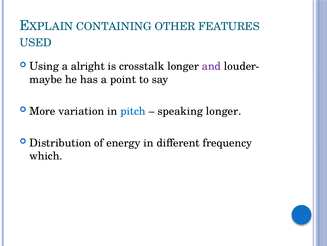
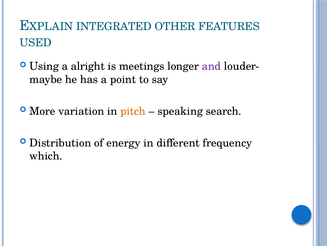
CONTAINING: CONTAINING -> INTEGRATED
crosstalk: crosstalk -> meetings
pitch colour: blue -> orange
speaking longer: longer -> search
